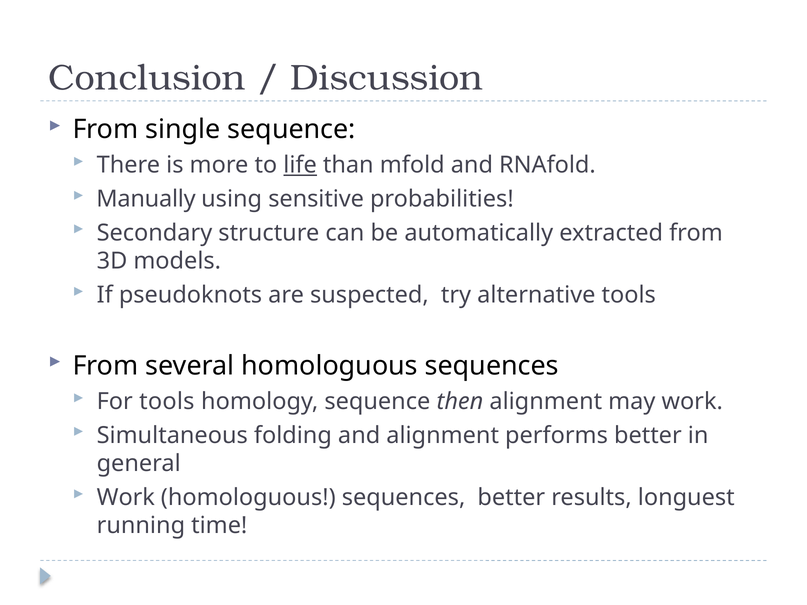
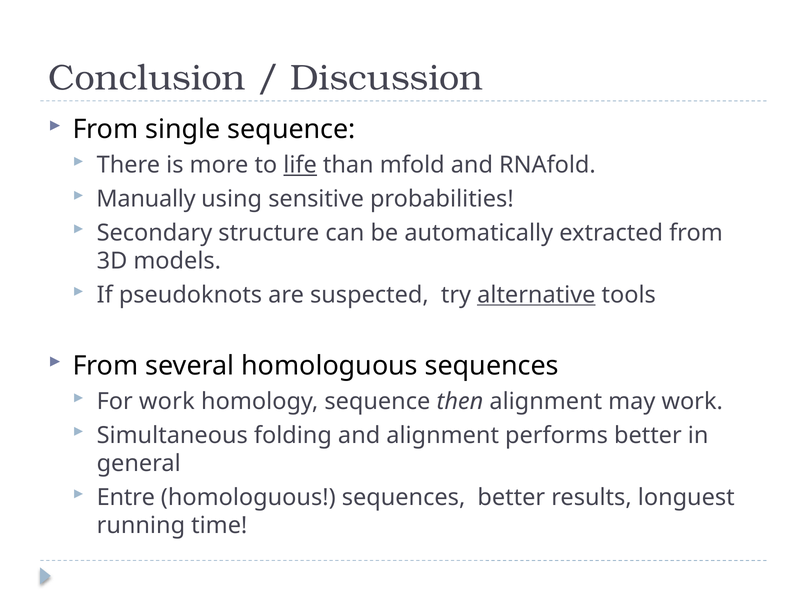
alternative underline: none -> present
For tools: tools -> work
Work at (126, 498): Work -> Entre
